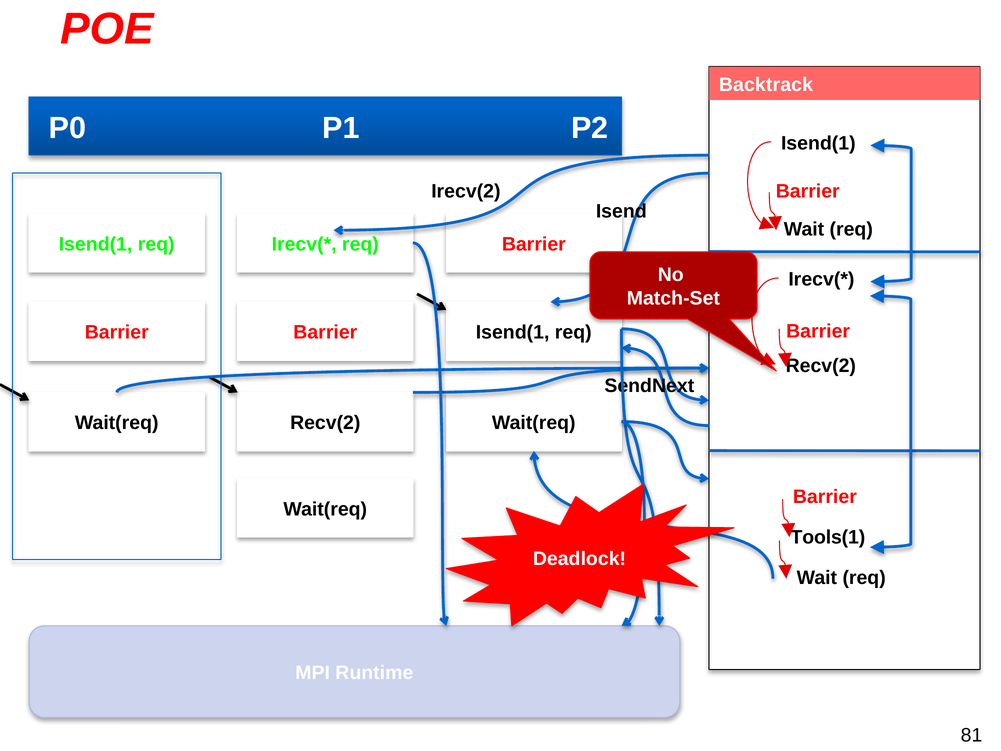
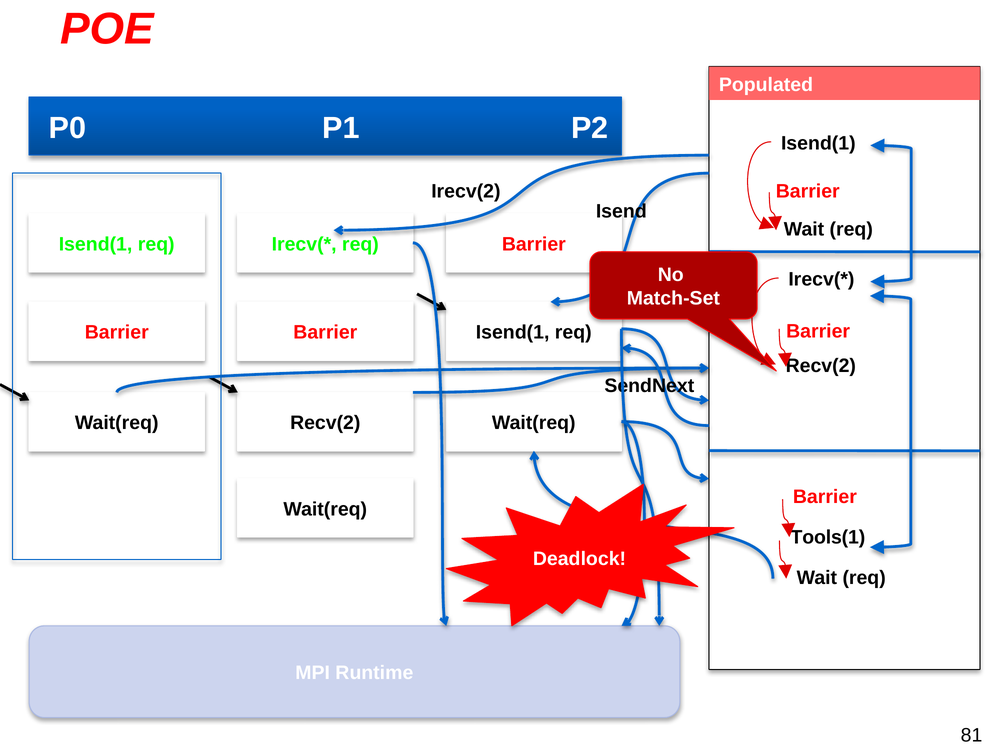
Backtrack: Backtrack -> Populated
